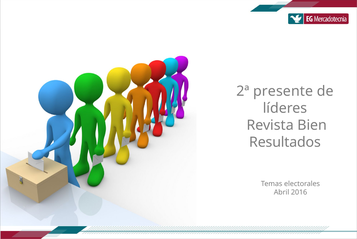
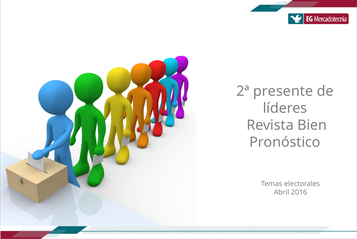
Resultados: Resultados -> Pronóstico
